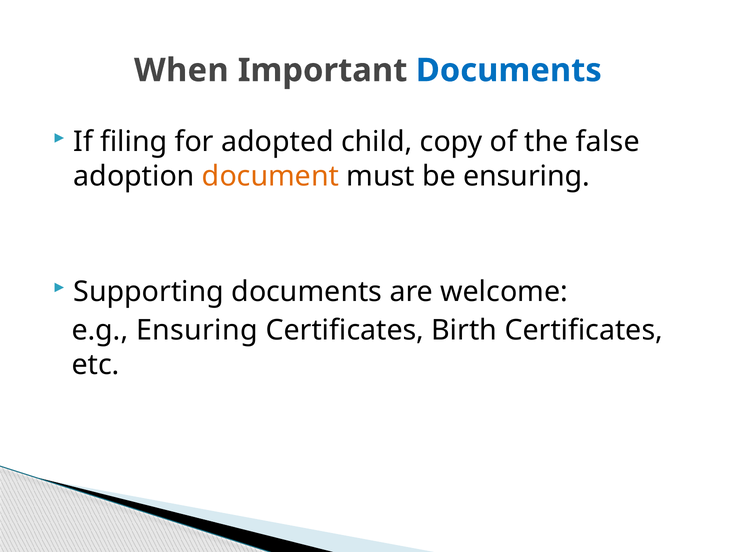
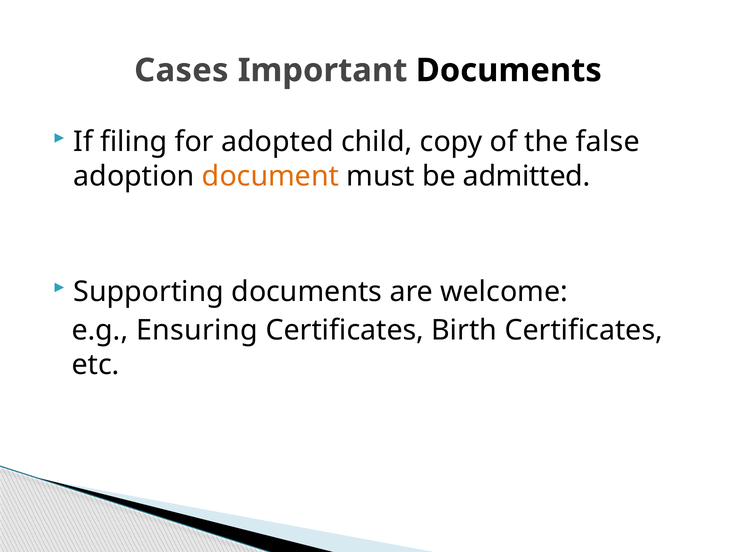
When: When -> Cases
Documents at (509, 70) colour: blue -> black
be ensuring: ensuring -> admitted
